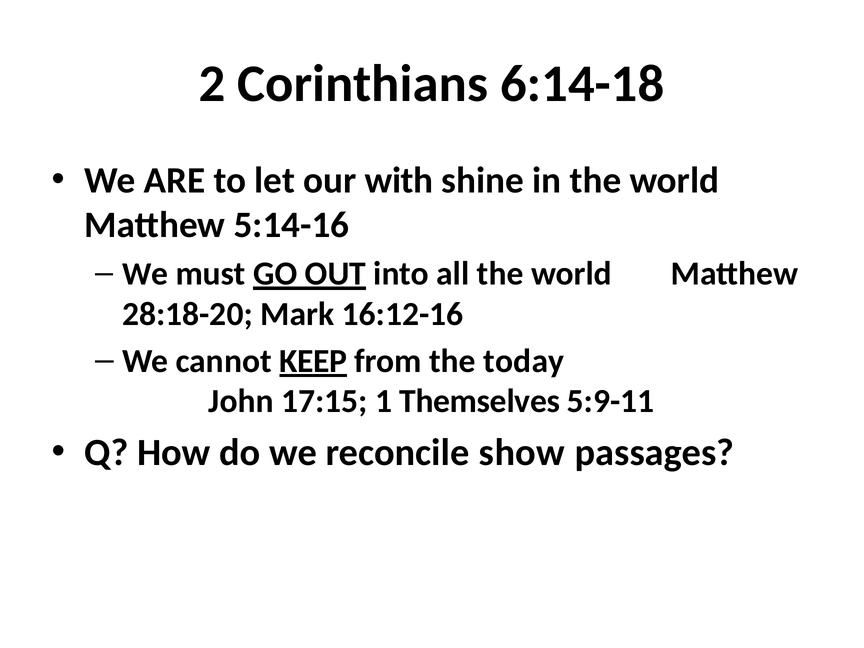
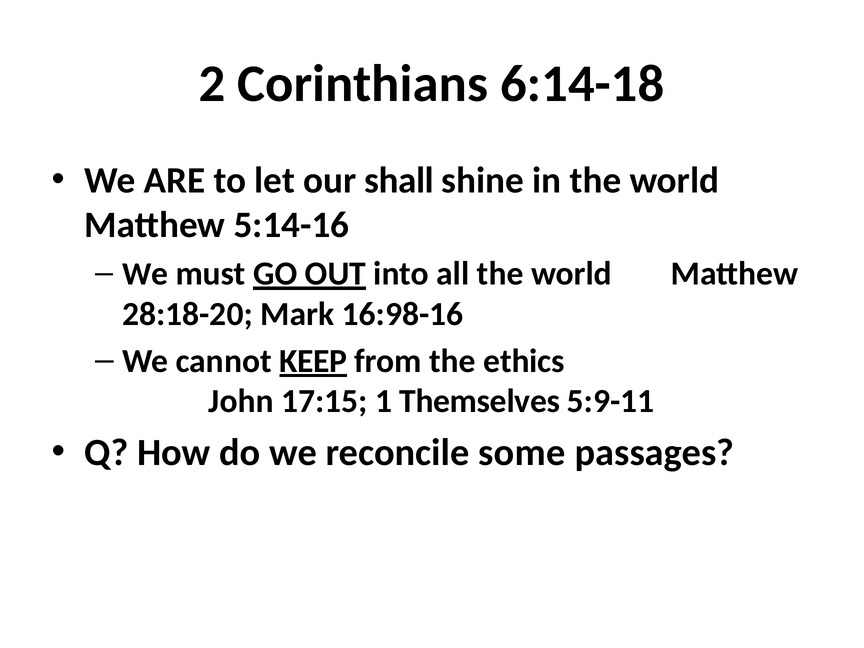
with: with -> shall
16:12-16: 16:12-16 -> 16:98-16
today: today -> ethics
show: show -> some
